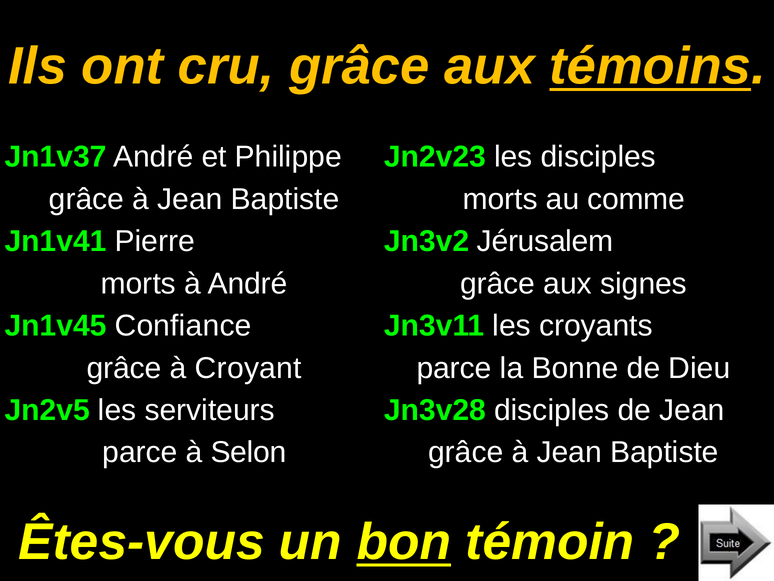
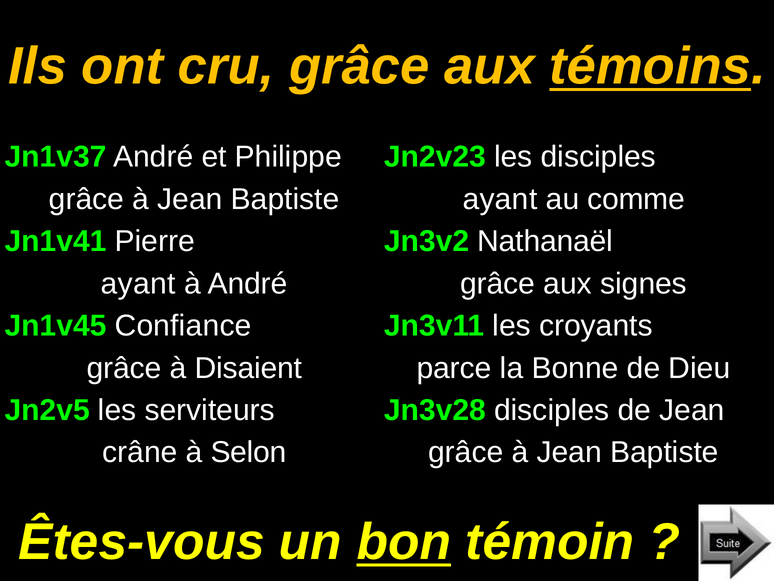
morts at (500, 199): morts -> ayant
Jérusalem: Jérusalem -> Nathanaël
morts at (138, 283): morts -> ayant
Croyant: Croyant -> Disaient
parce at (140, 452): parce -> crâne
